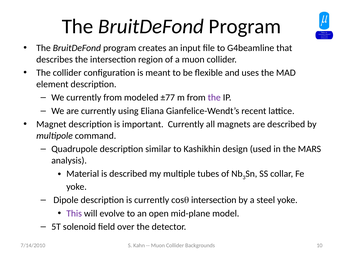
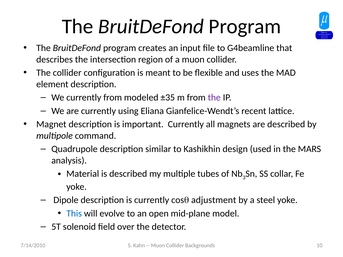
±77: ±77 -> ±35
cos intersection: intersection -> adjustment
This colour: purple -> blue
